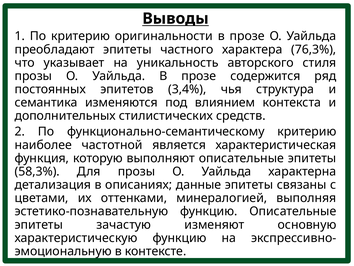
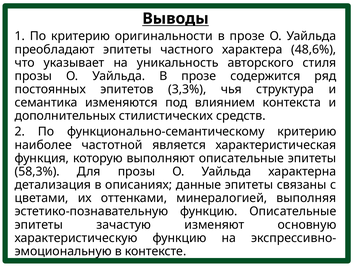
76,3%: 76,3% -> 48,6%
3,4%: 3,4% -> 3,3%
